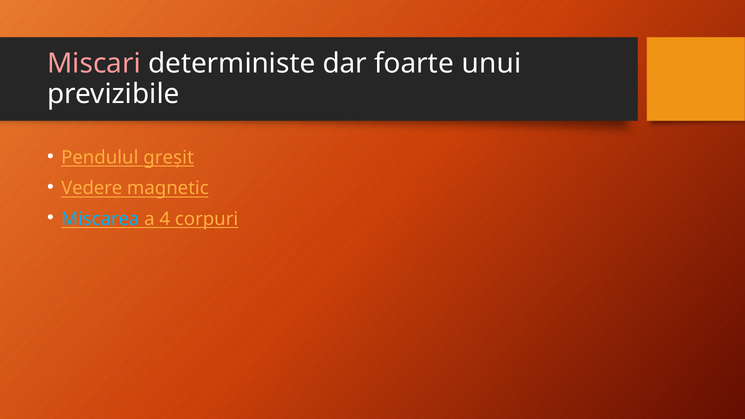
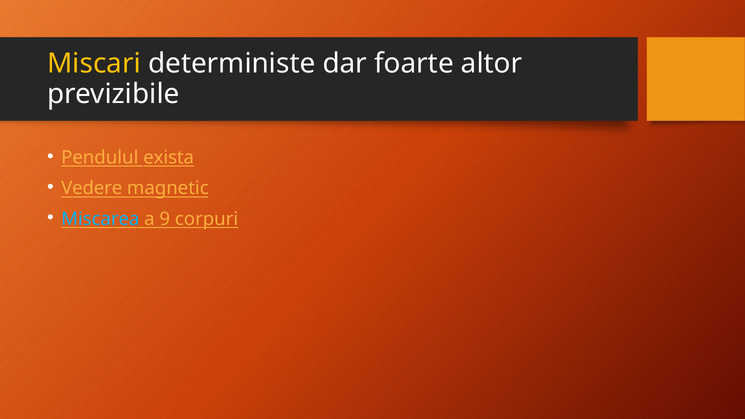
Miscari colour: pink -> yellow
unui: unui -> altor
greșit: greșit -> exista
4: 4 -> 9
